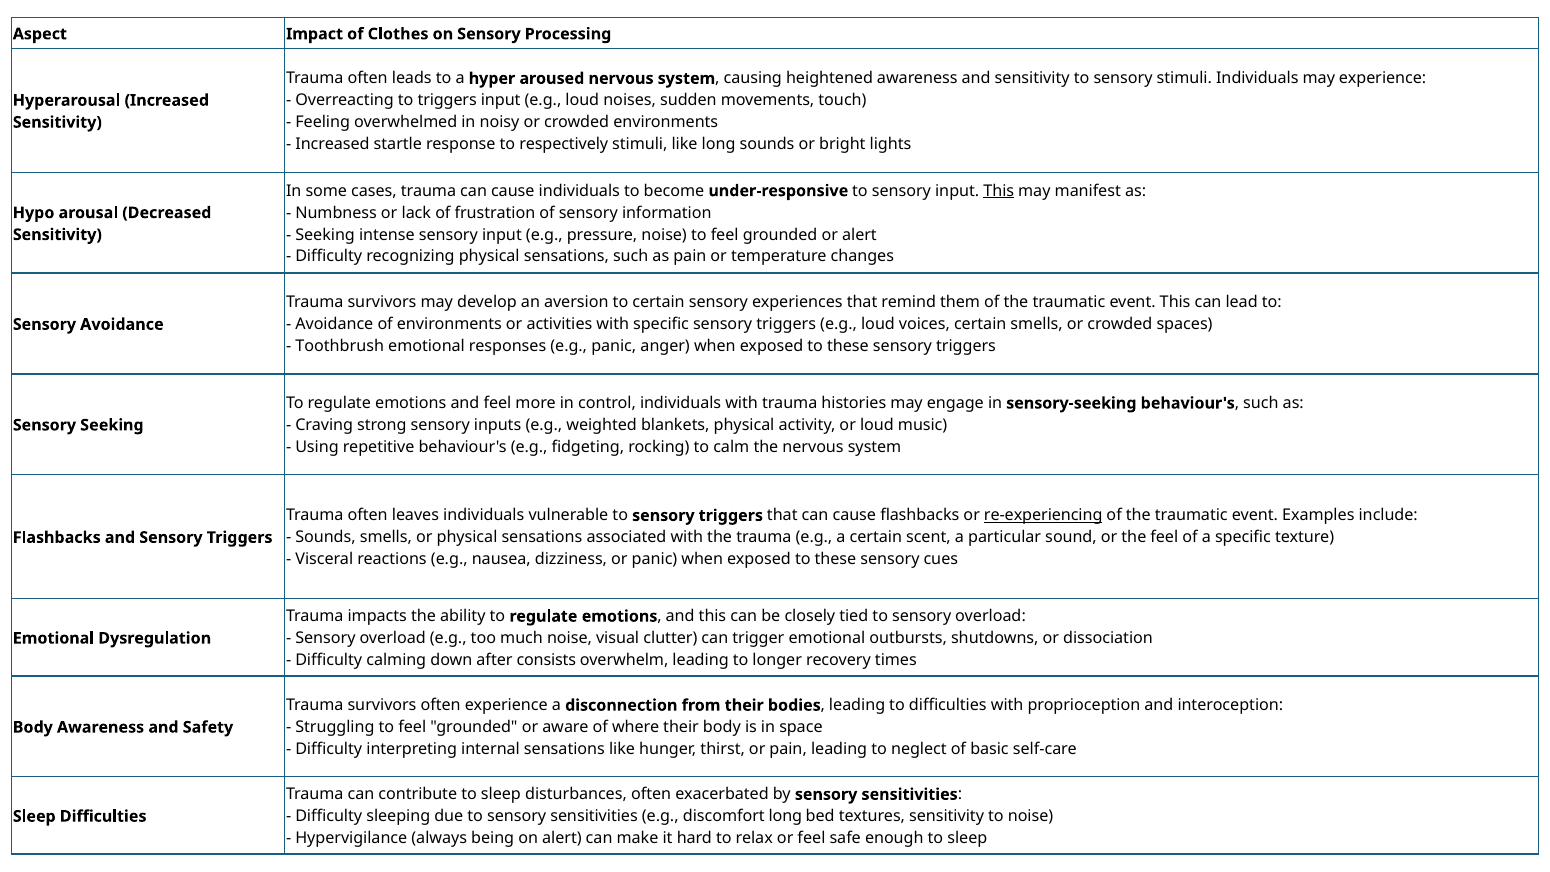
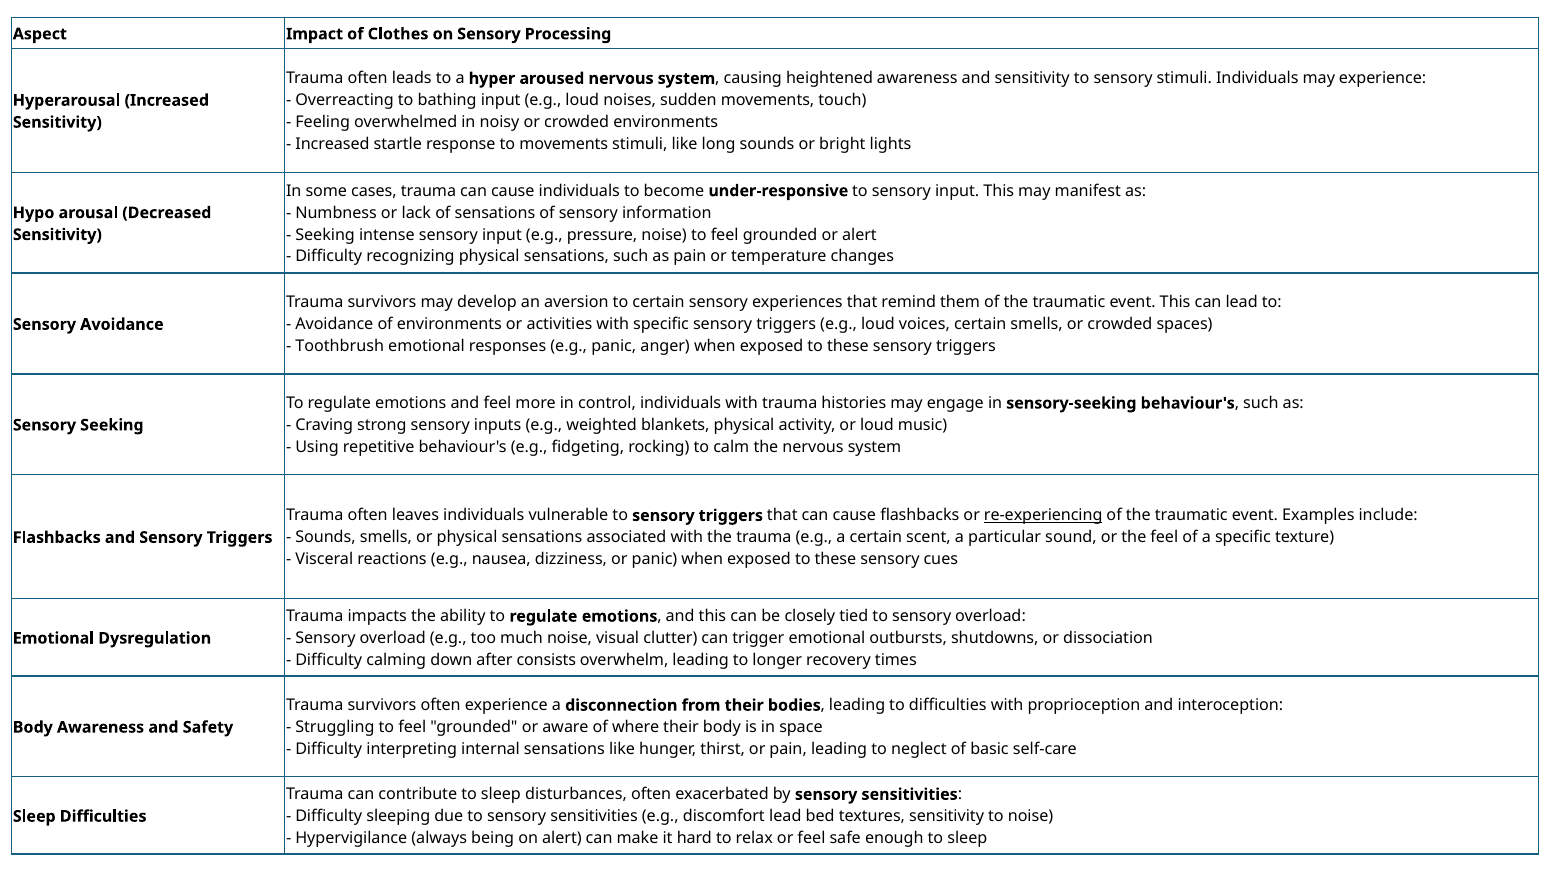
to triggers: triggers -> bathing
to respectively: respectively -> movements
This at (999, 191) underline: present -> none
of frustration: frustration -> sensations
discomfort long: long -> lead
